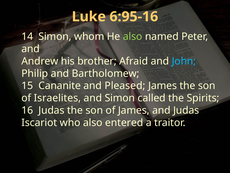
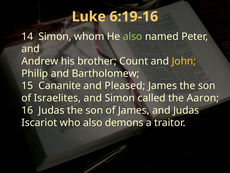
6:95-16: 6:95-16 -> 6:19-16
Afraid: Afraid -> Count
John colour: light blue -> yellow
Spirits: Spirits -> Aaron
entered: entered -> demons
